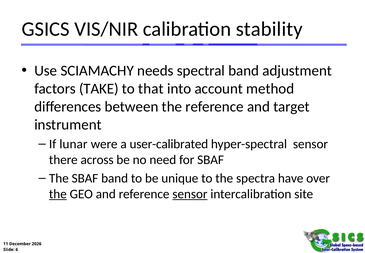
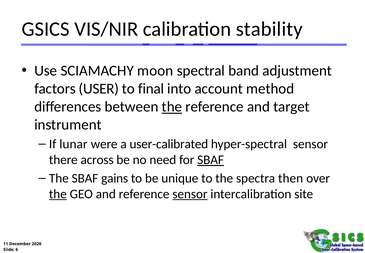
needs: needs -> moon
TAKE: TAKE -> USER
that: that -> final
the at (172, 107) underline: none -> present
SBAF at (211, 160) underline: none -> present
SBAF band: band -> gains
have: have -> then
